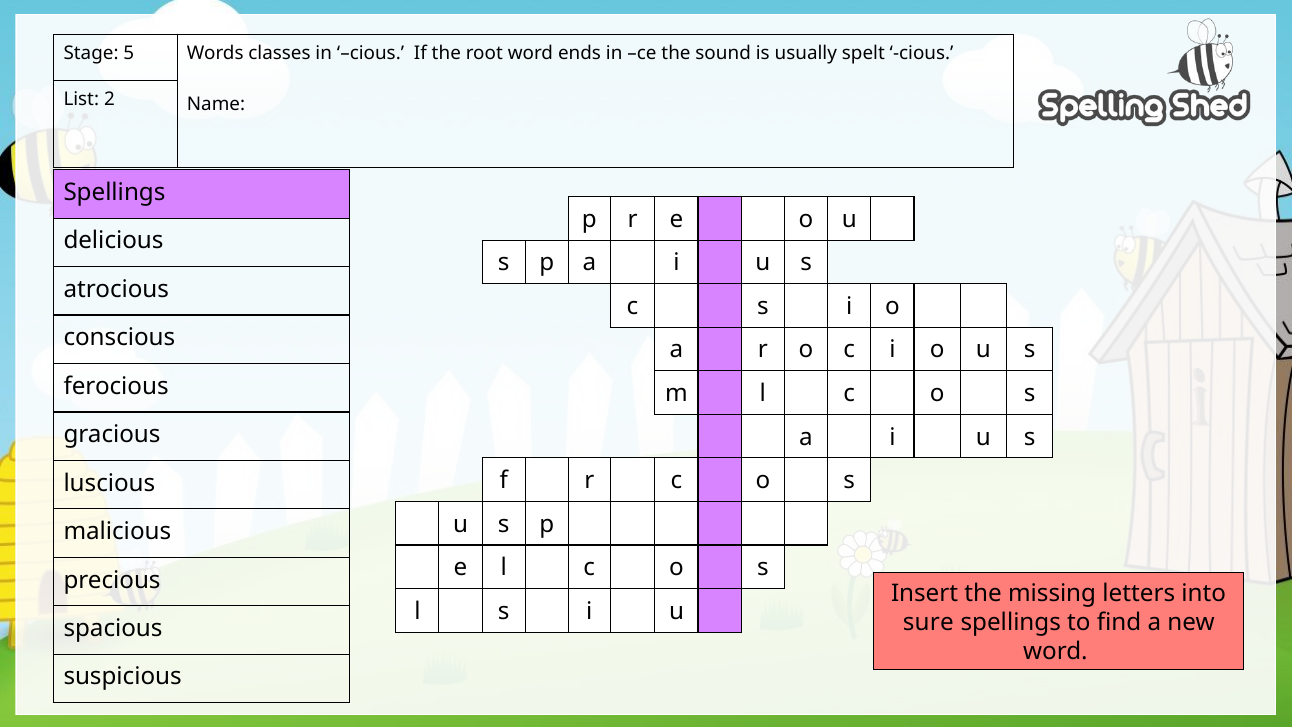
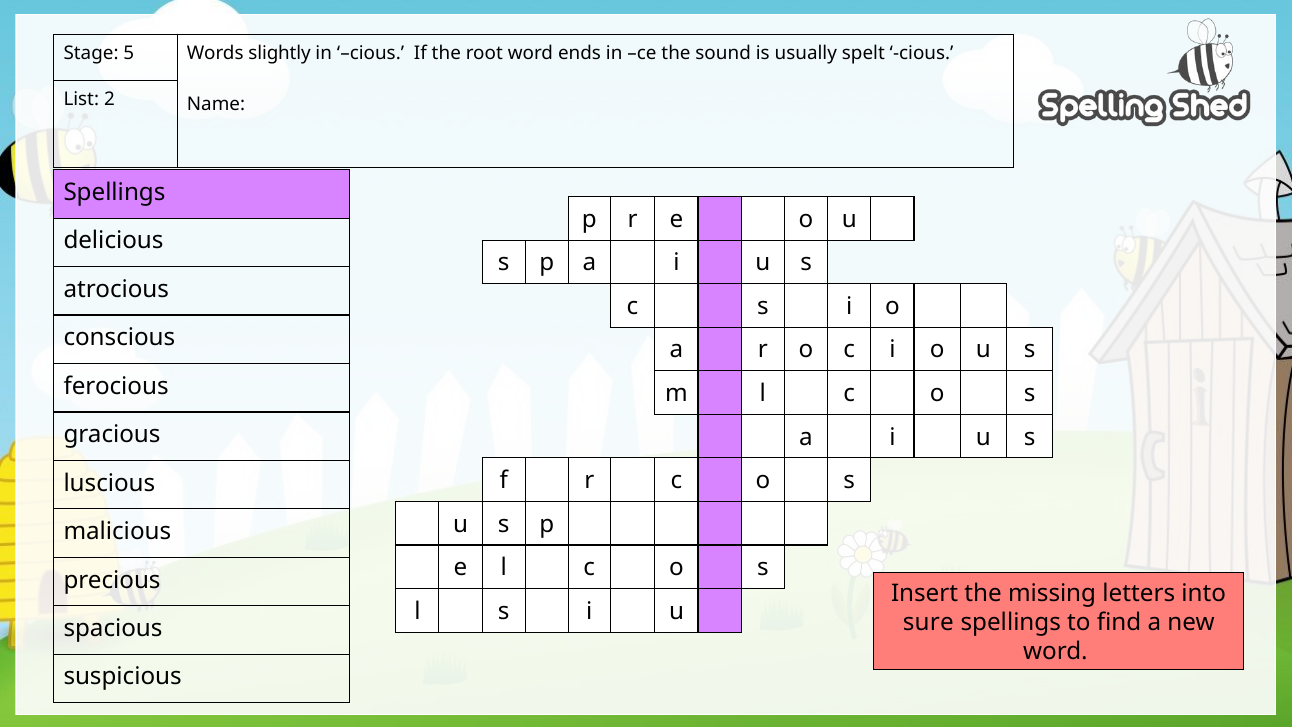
classes: classes -> slightly
